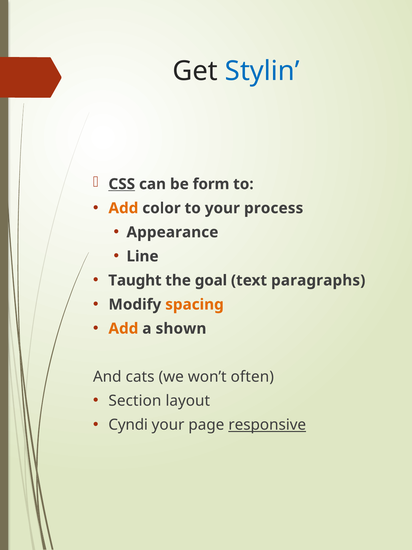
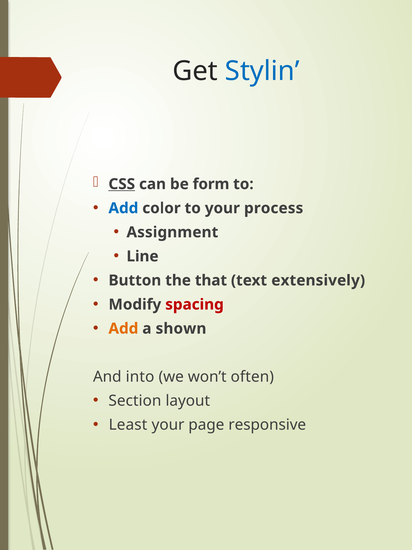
Add at (123, 208) colour: orange -> blue
Appearance: Appearance -> Assignment
Taught: Taught -> Button
goal: goal -> that
paragraphs: paragraphs -> extensively
spacing colour: orange -> red
cats: cats -> into
Cyndi: Cyndi -> Least
responsive underline: present -> none
